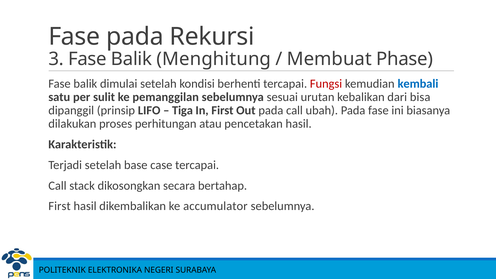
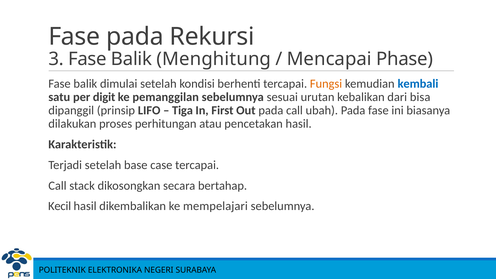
Membuat: Membuat -> Mencapai
Fungsi colour: red -> orange
sulit: sulit -> digit
First at (60, 206): First -> Kecil
accumulator: accumulator -> mempelajari
